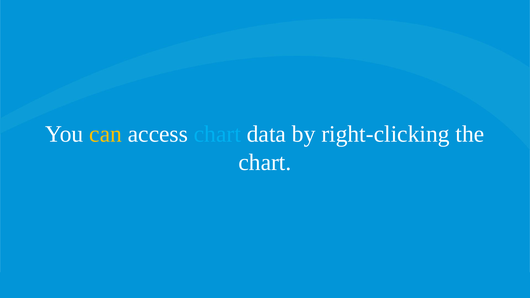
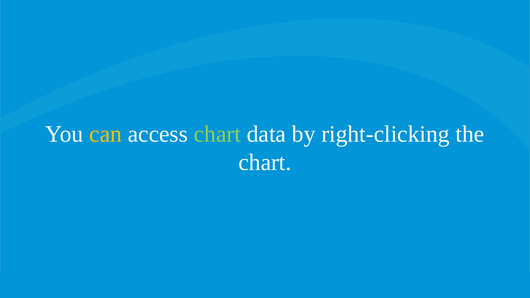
chart at (217, 134) colour: light blue -> light green
